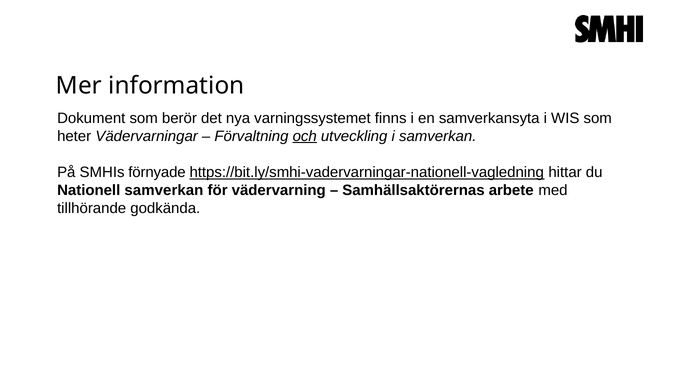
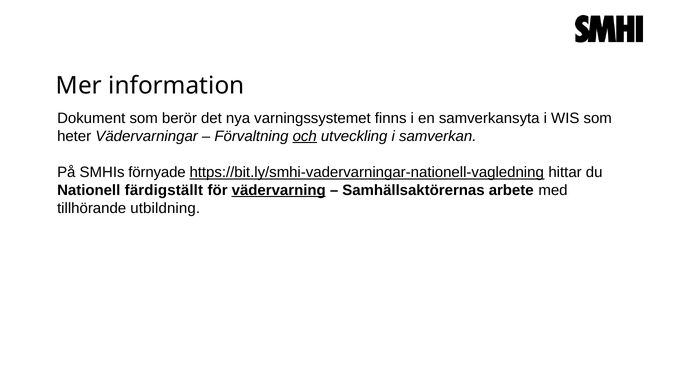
Nationell samverkan: samverkan -> färdigställt
vädervarning underline: none -> present
godkända: godkända -> utbildning
